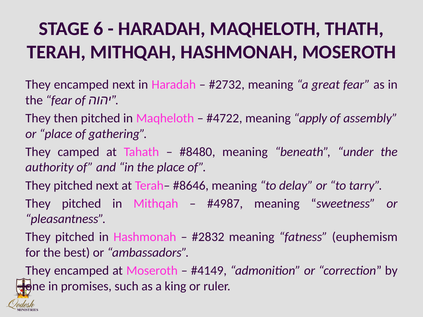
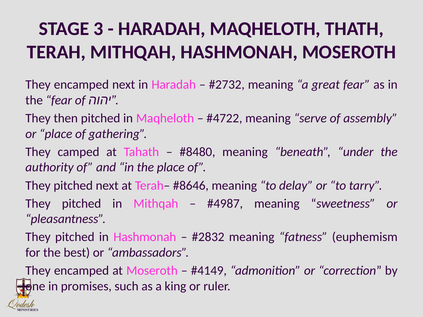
6: 6 -> 3
apply: apply -> serve
